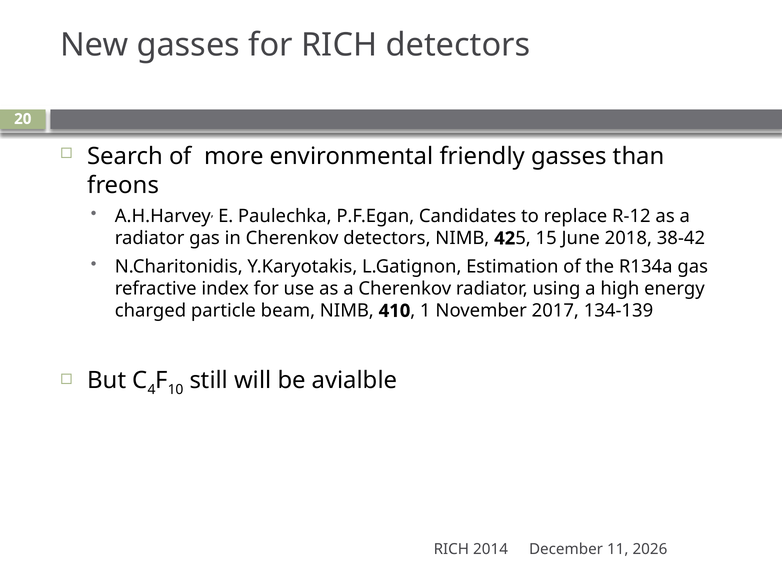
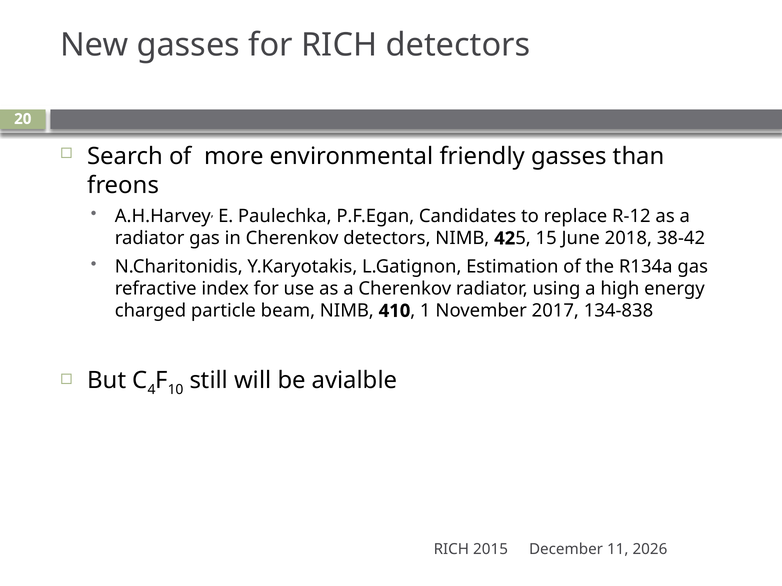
134-139: 134-139 -> 134-838
2014: 2014 -> 2015
